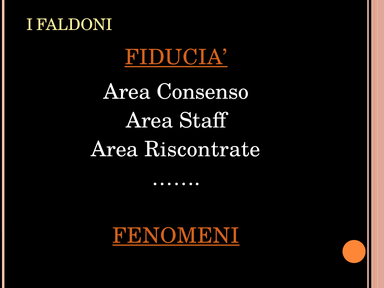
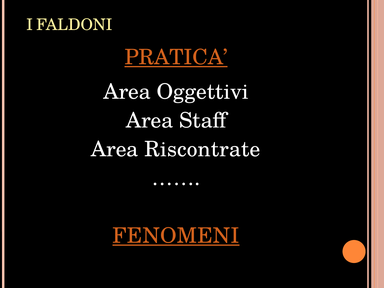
FIDUCIA: FIDUCIA -> PRATICA
Consenso: Consenso -> Oggettivi
